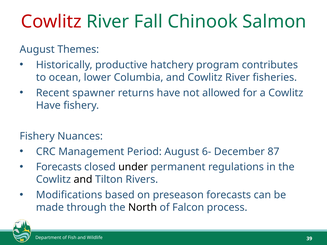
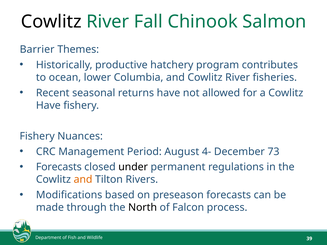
Cowlitz at (51, 22) colour: red -> black
August at (37, 50): August -> Barrier
spawner: spawner -> seasonal
6-: 6- -> 4-
87: 87 -> 73
and at (83, 180) colour: black -> orange
